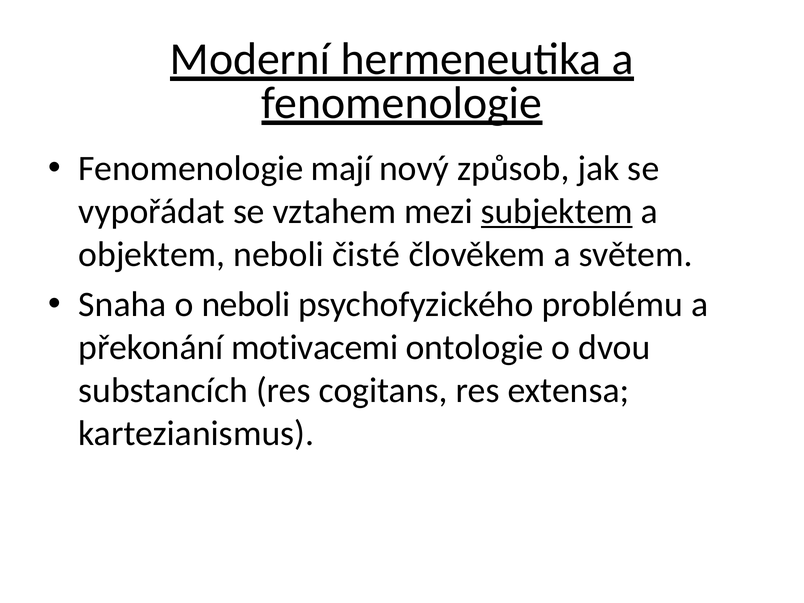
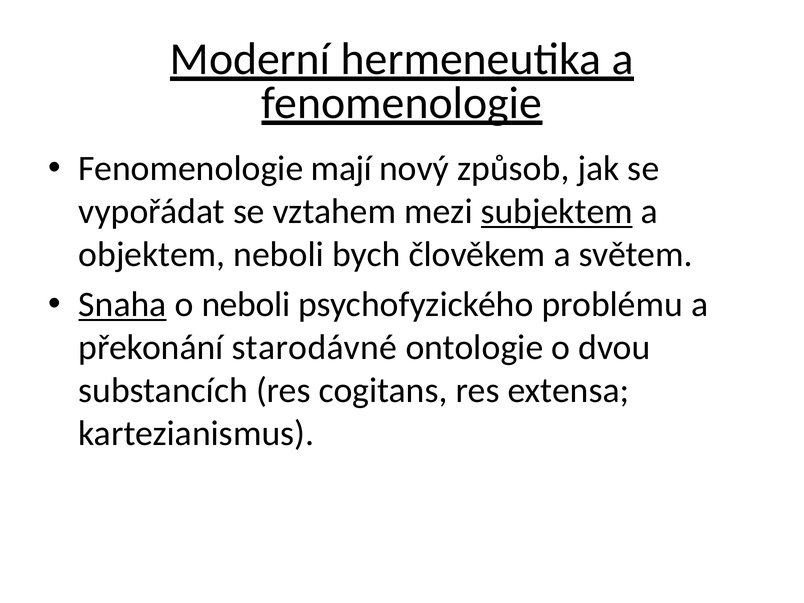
čisté: čisté -> bych
Snaha underline: none -> present
motivacemi: motivacemi -> starodávné
